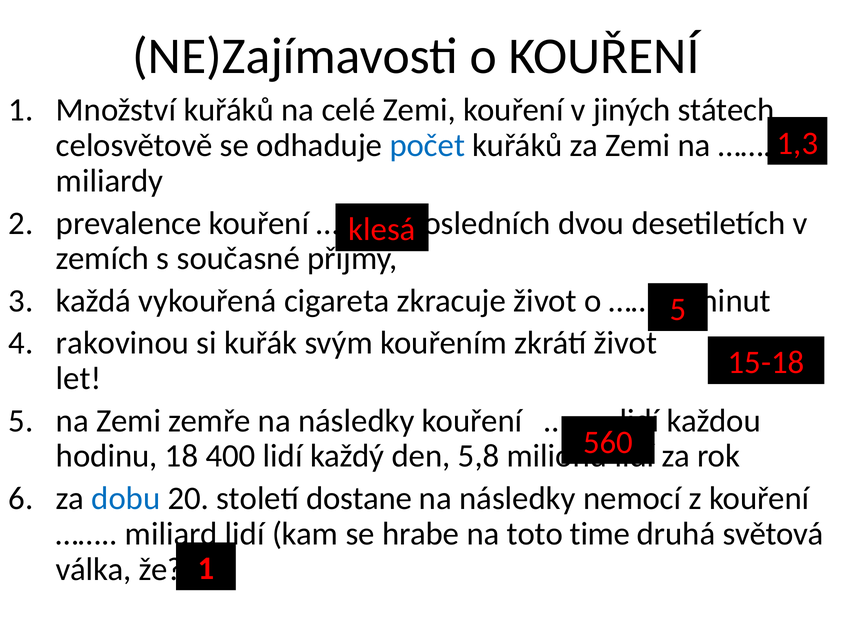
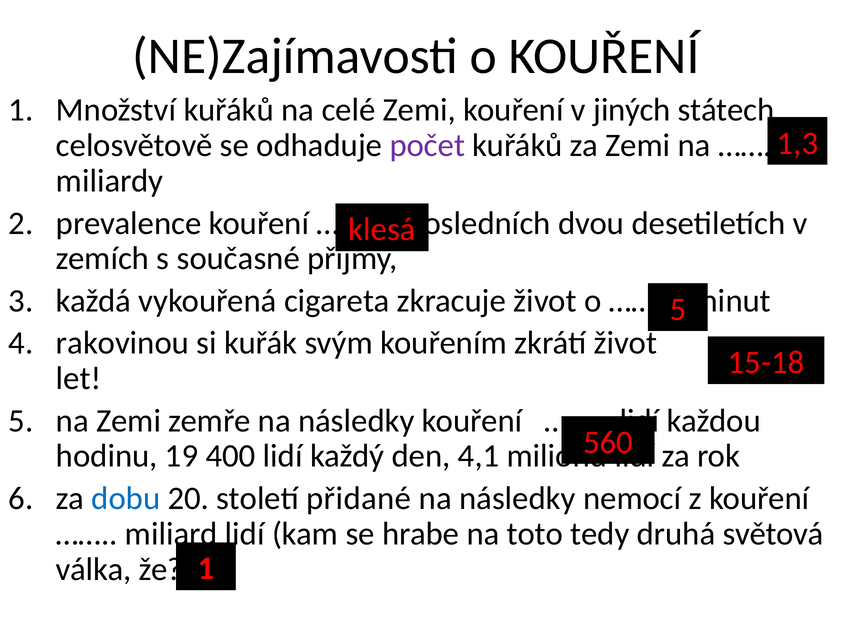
počet colour: blue -> purple
18: 18 -> 19
5,8: 5,8 -> 4,1
dostane: dostane -> přidané
time: time -> tedy
